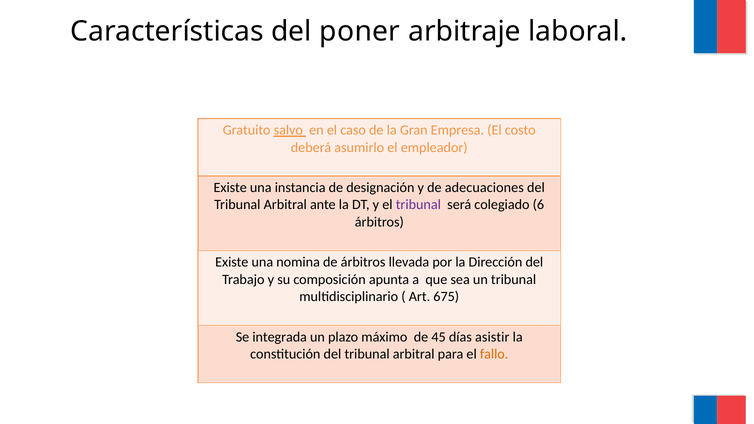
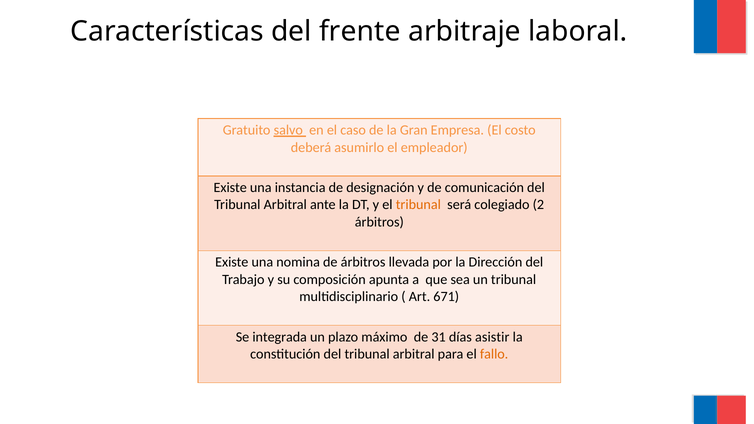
poner: poner -> frente
adecuaciones: adecuaciones -> comunicación
tribunal at (418, 205) colour: purple -> orange
6: 6 -> 2
675: 675 -> 671
45: 45 -> 31
